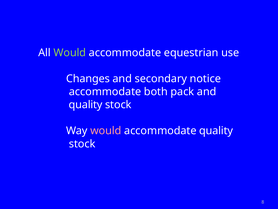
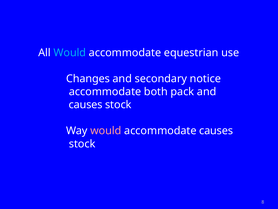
Would at (70, 53) colour: light green -> light blue
quality at (86, 105): quality -> causes
accommodate quality: quality -> causes
